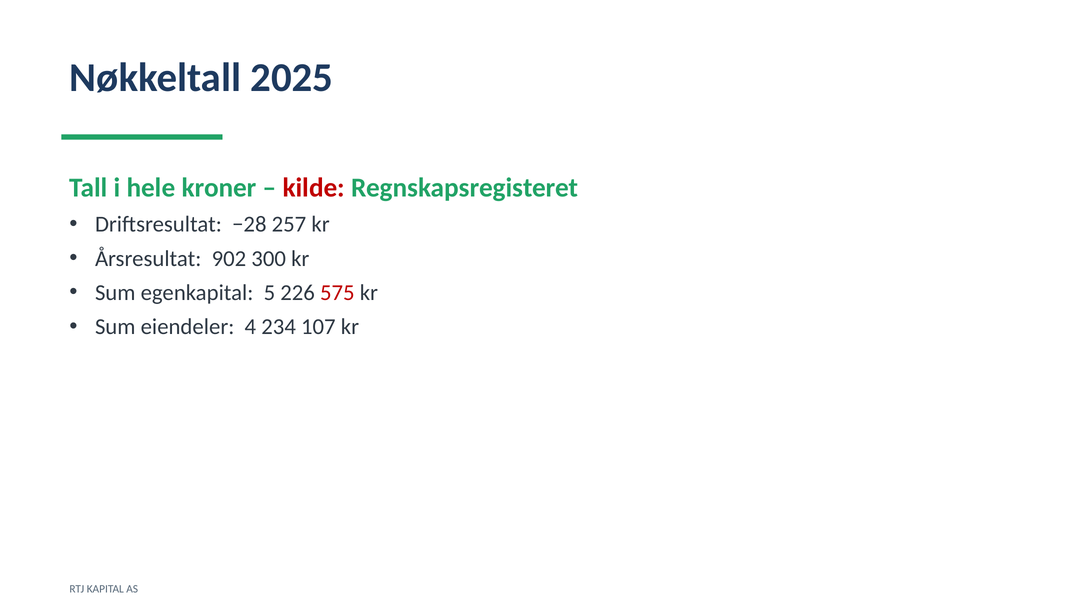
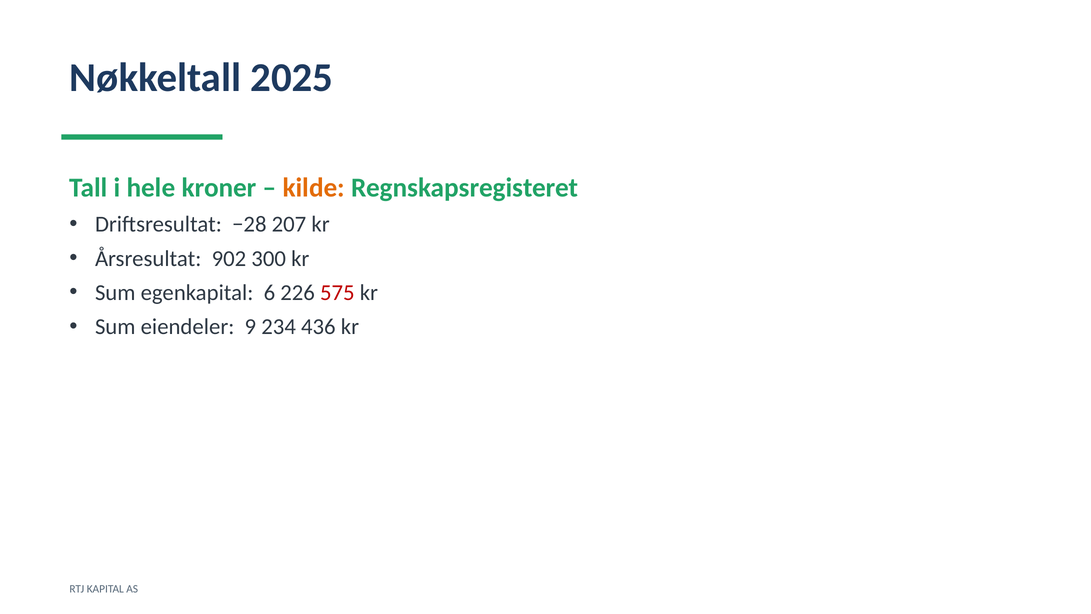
kilde colour: red -> orange
257: 257 -> 207
5: 5 -> 6
4: 4 -> 9
107: 107 -> 436
